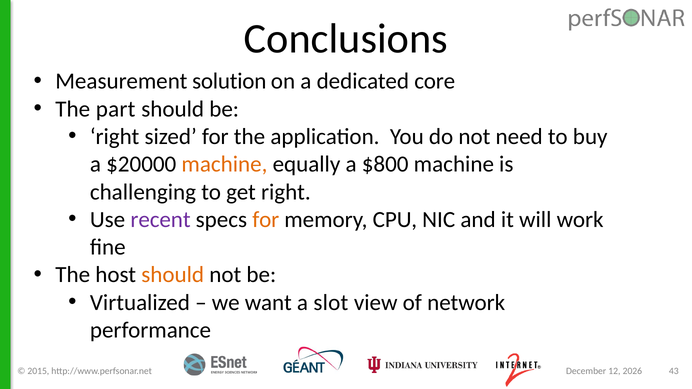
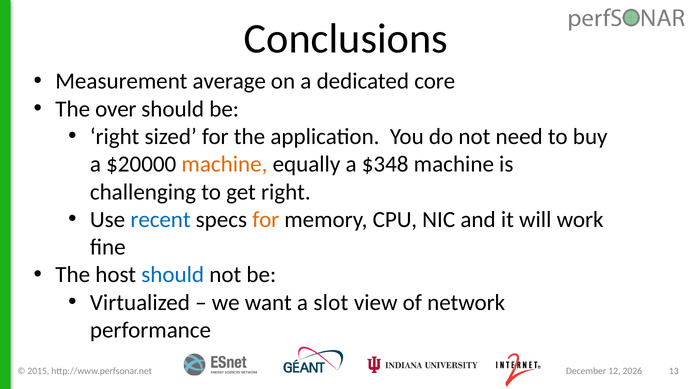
solution: solution -> average
part: part -> over
$800: $800 -> $348
recent colour: purple -> blue
should at (173, 275) colour: orange -> blue
43: 43 -> 13
